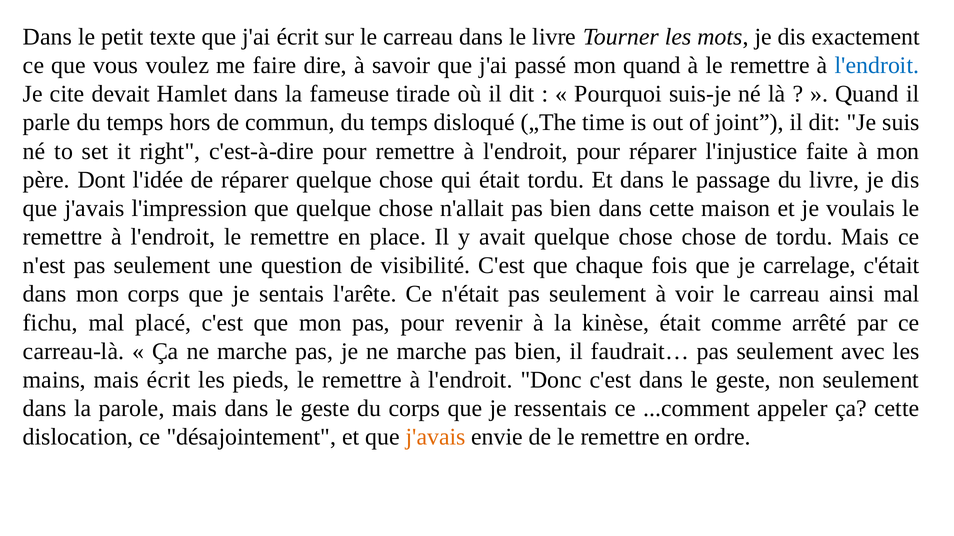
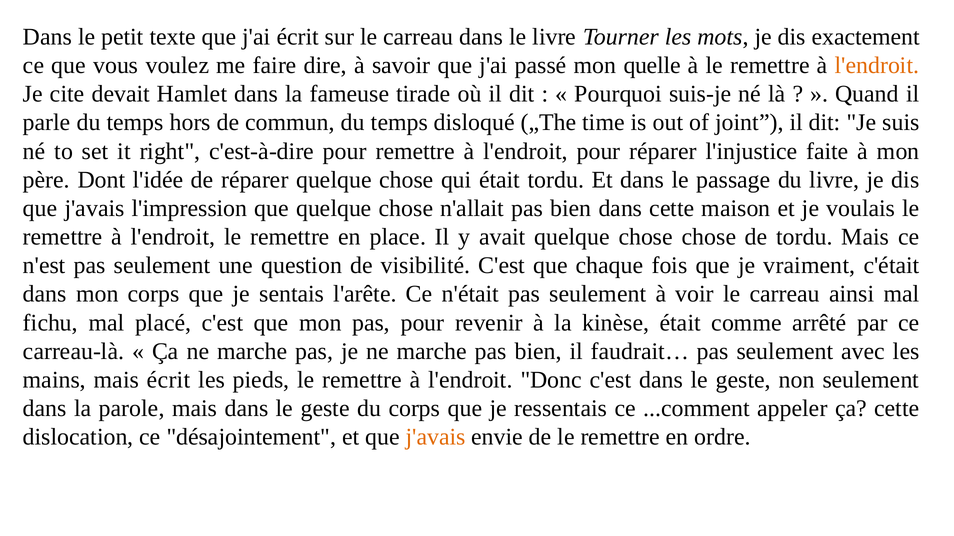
mon quand: quand -> quelle
l'endroit at (877, 65) colour: blue -> orange
carrelage: carrelage -> vraiment
